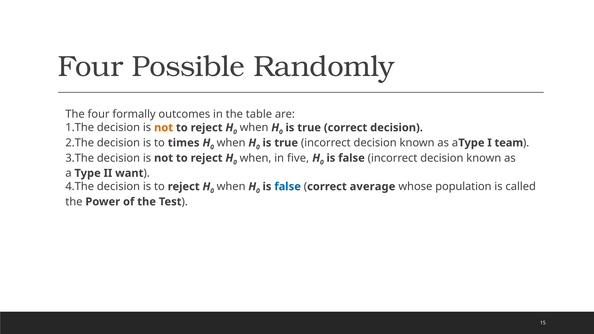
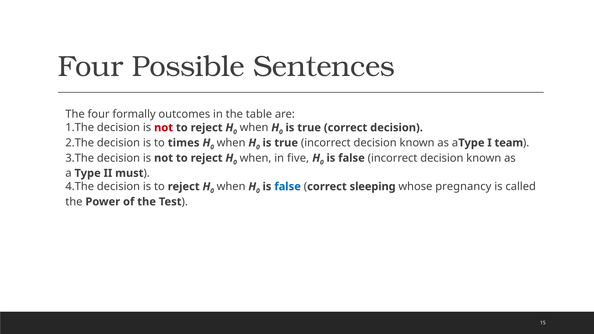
Randomly: Randomly -> Sentences
not at (164, 128) colour: orange -> red
want: want -> must
average: average -> sleeping
population: population -> pregnancy
